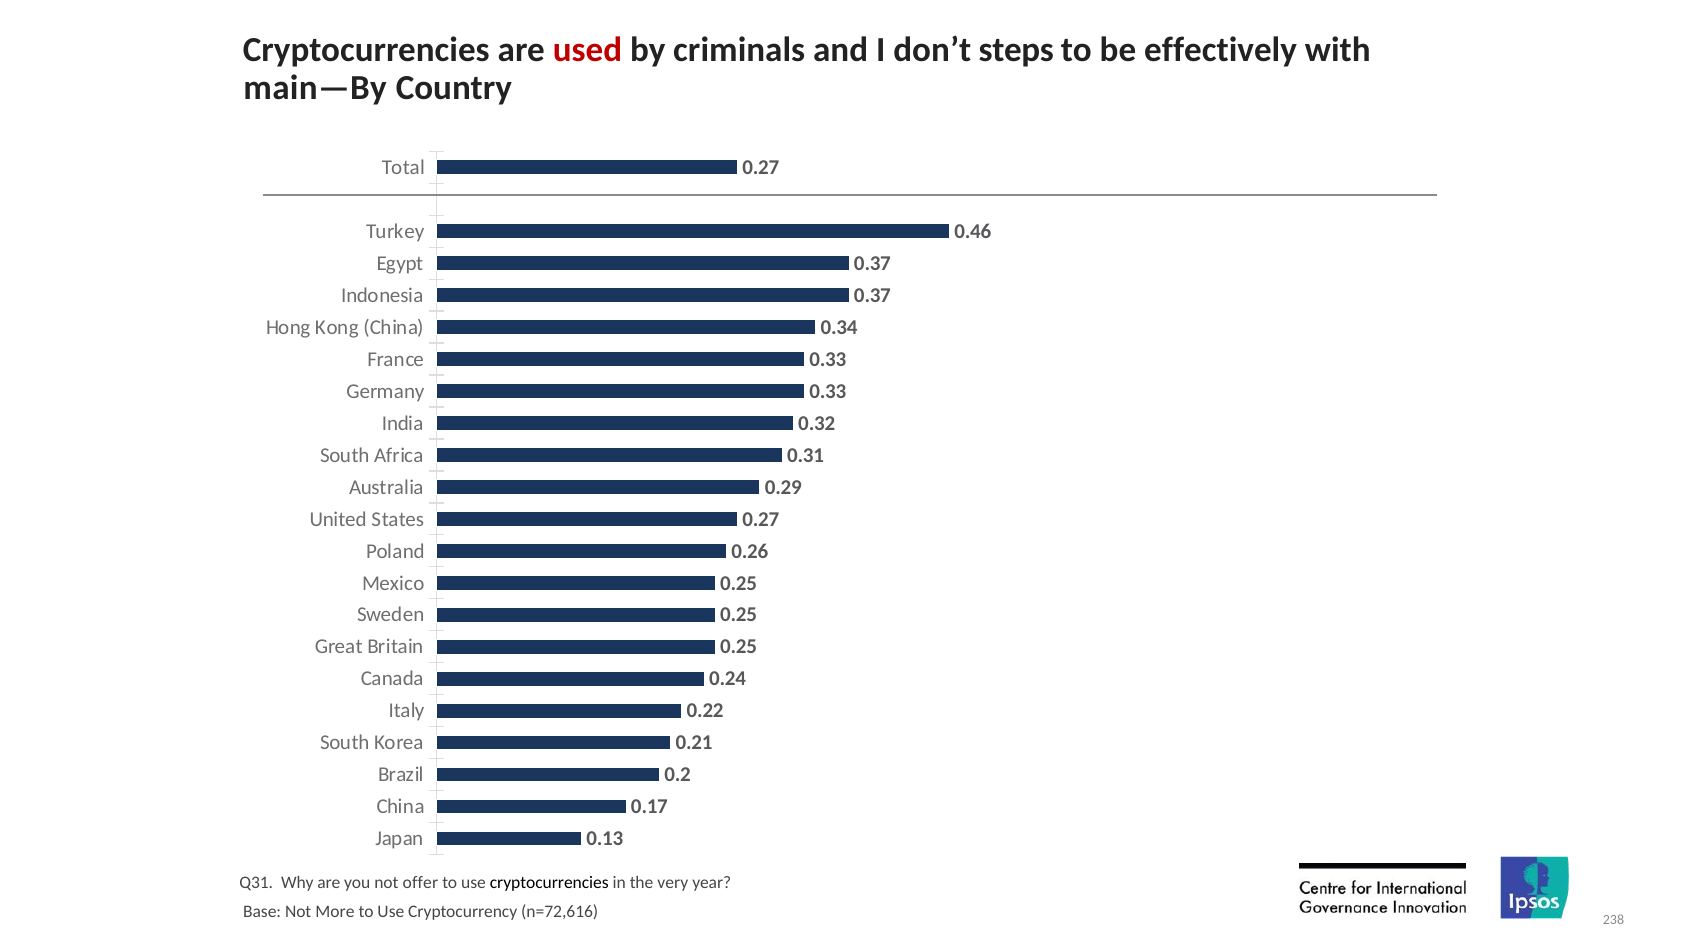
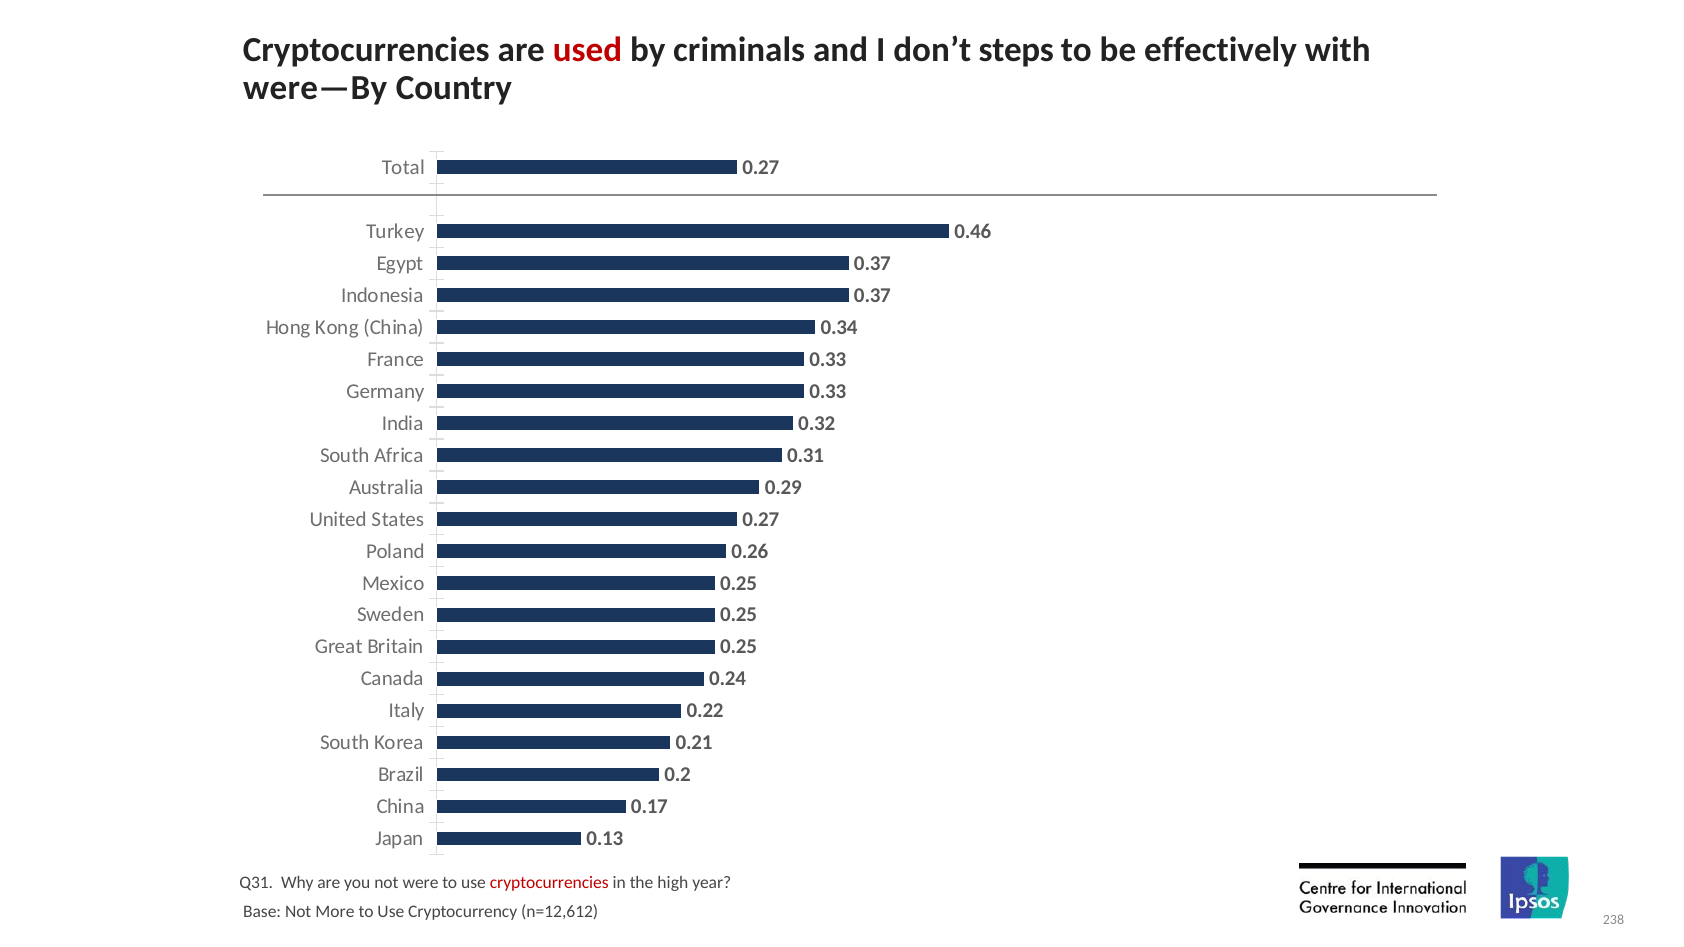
main—By: main—By -> were—By
offer: offer -> were
cryptocurrencies at (549, 883) colour: black -> red
very: very -> high
n=72,616: n=72,616 -> n=12,612
